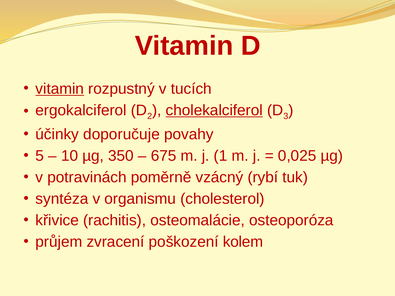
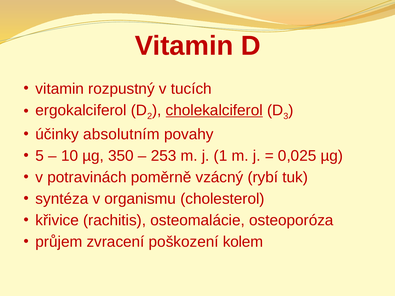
vitamin at (60, 89) underline: present -> none
doporučuje: doporučuje -> absolutním
675: 675 -> 253
